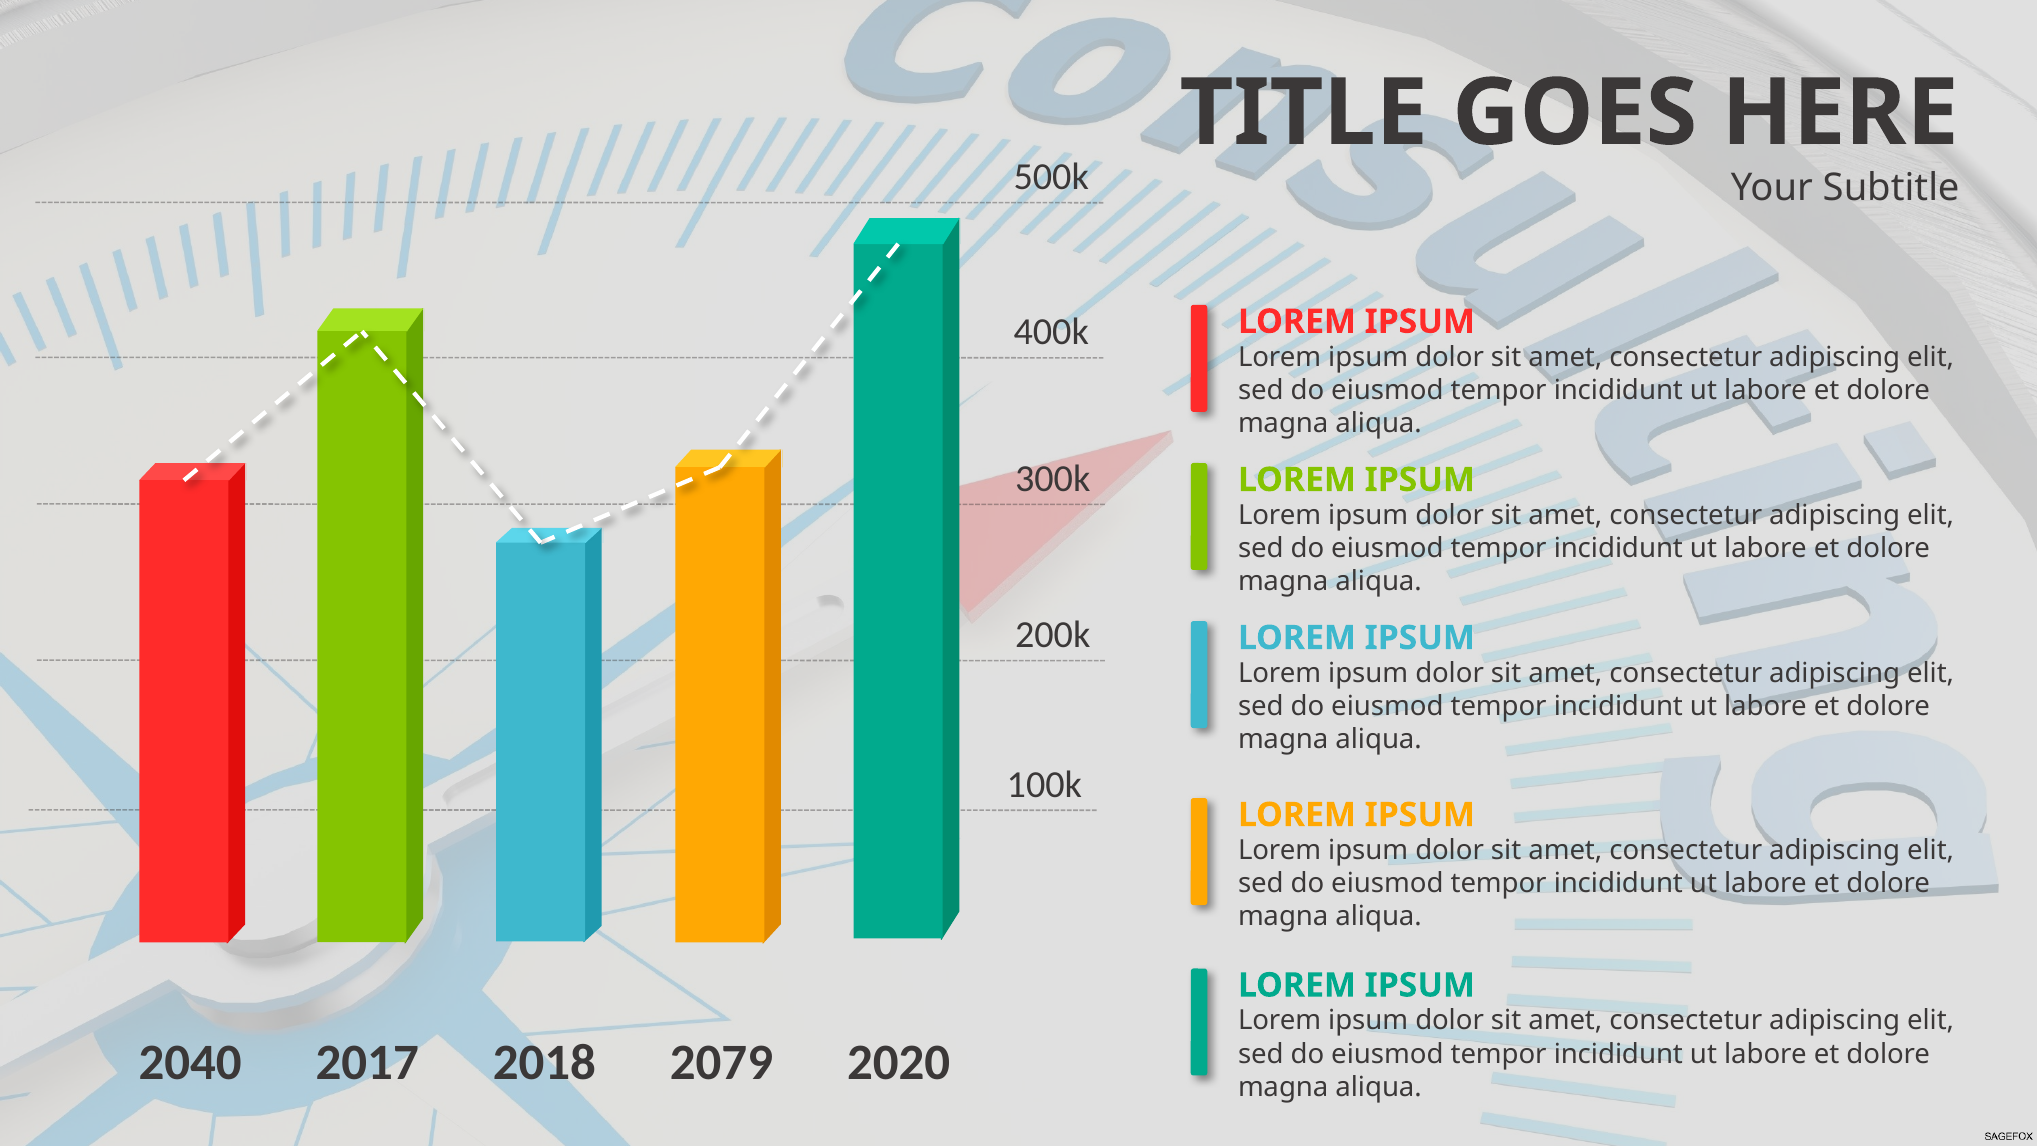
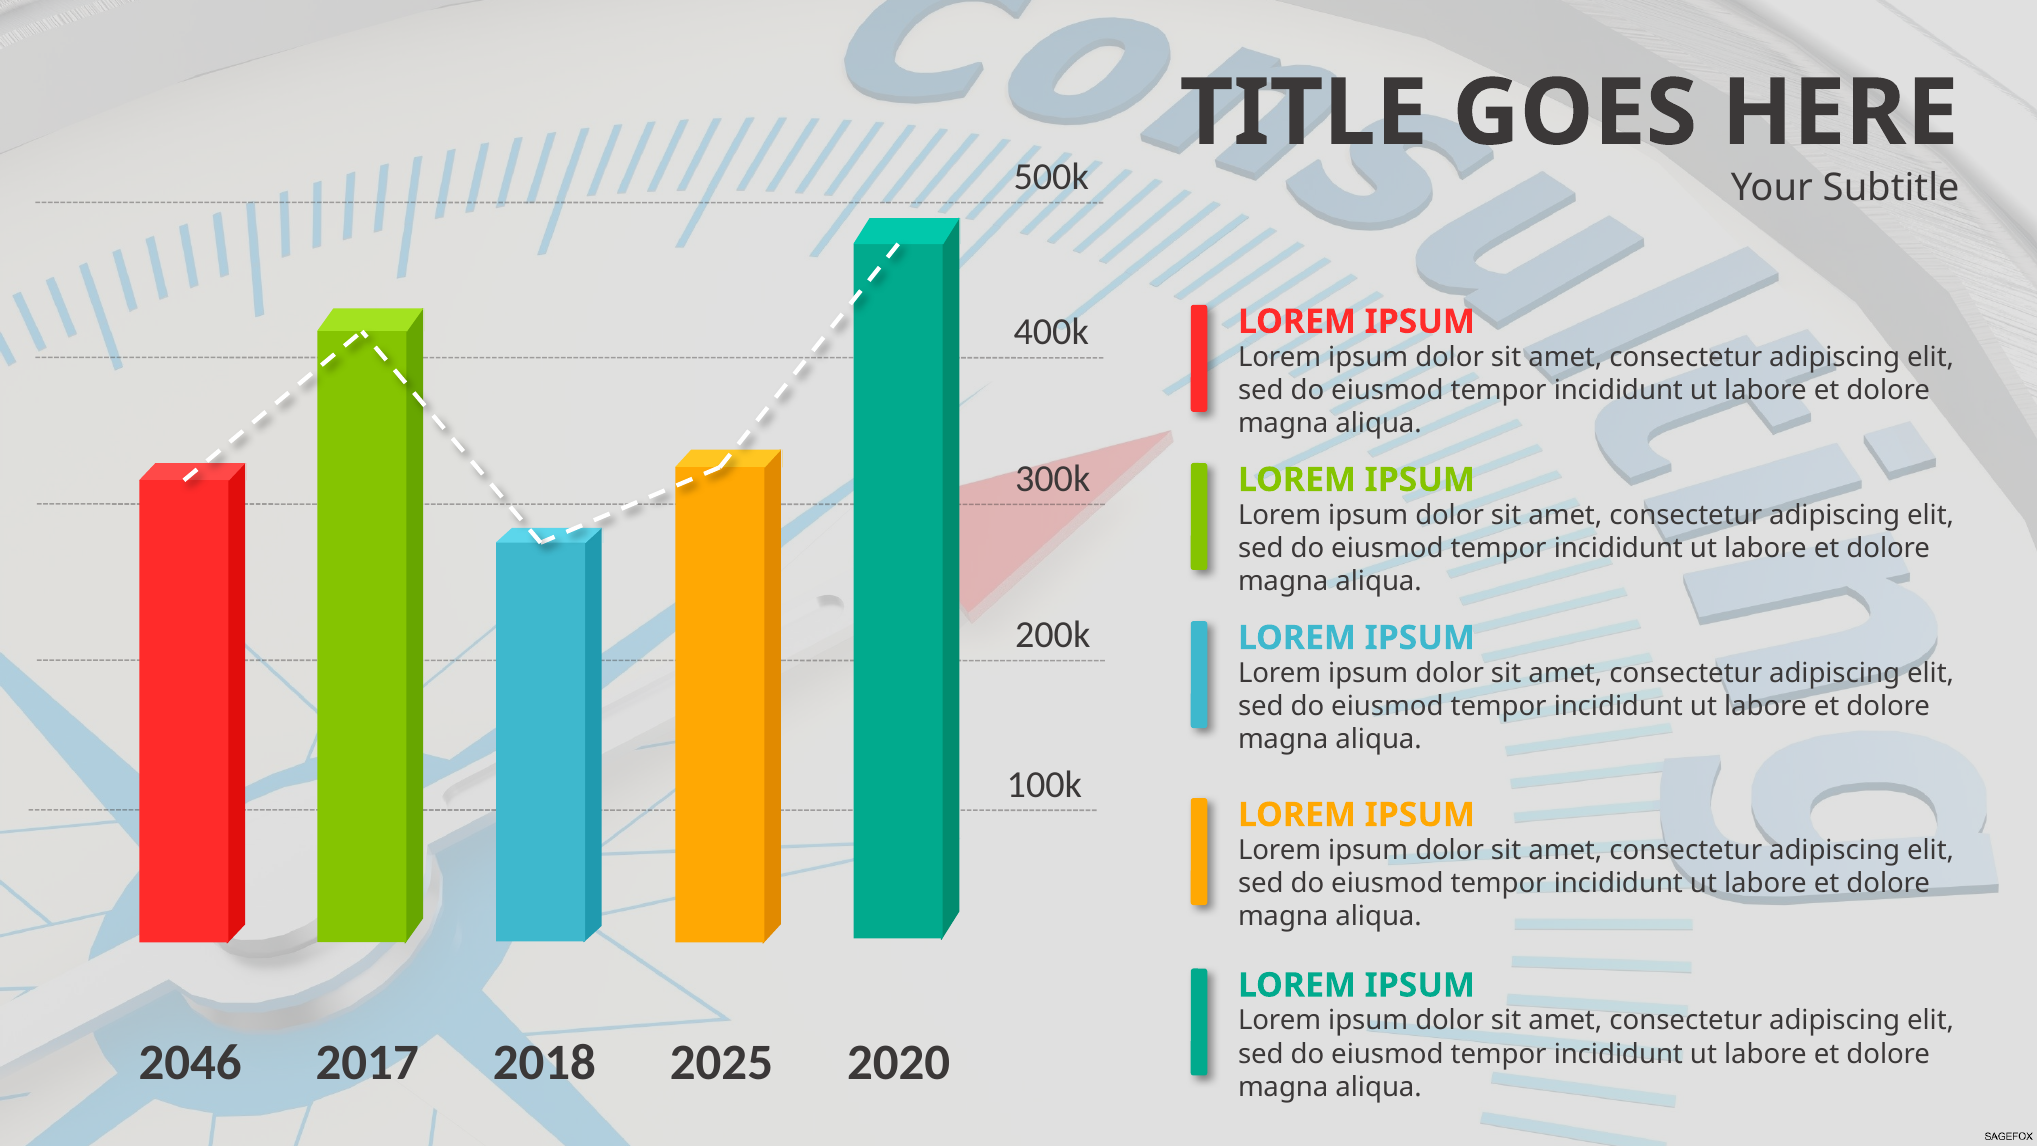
2040: 2040 -> 2046
2079: 2079 -> 2025
